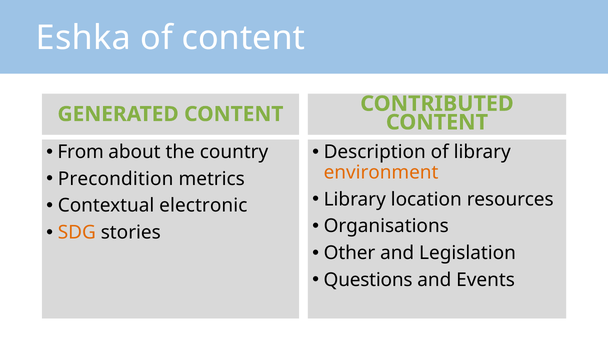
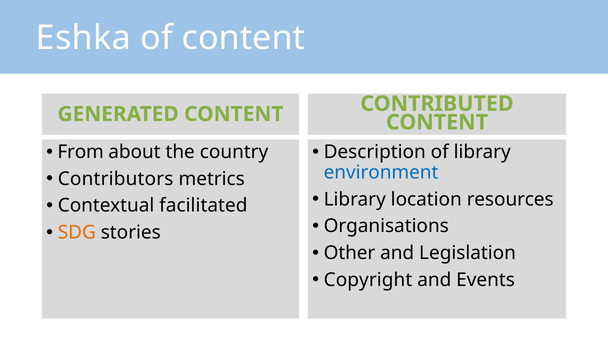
environment colour: orange -> blue
Precondition: Precondition -> Contributors
electronic: electronic -> facilitated
Questions: Questions -> Copyright
